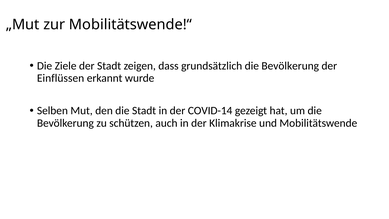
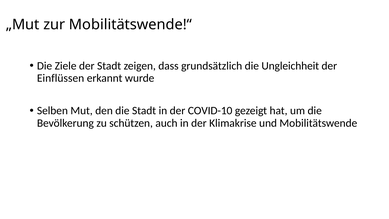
grundsätzlich die Bevölkerung: Bevölkerung -> Ungleichheit
COVID-14: COVID-14 -> COVID-10
